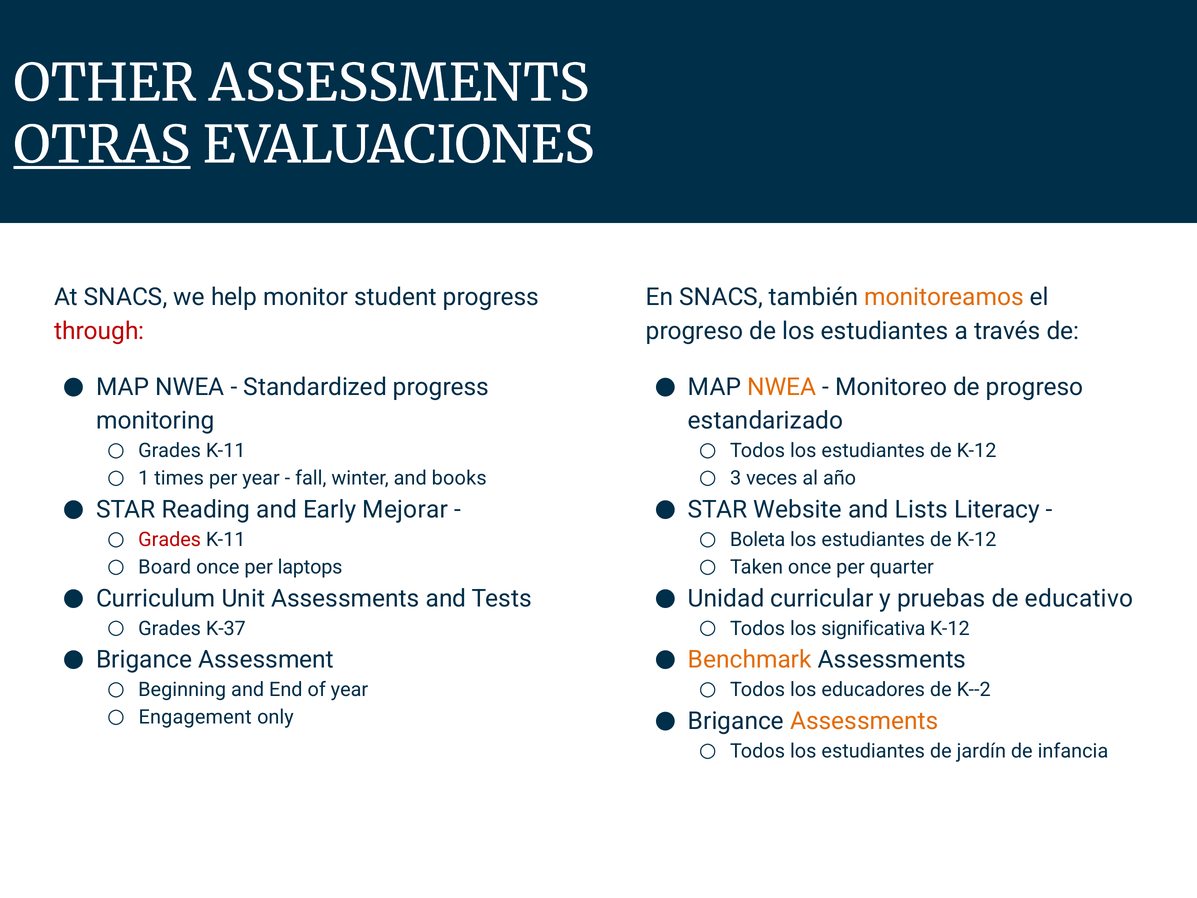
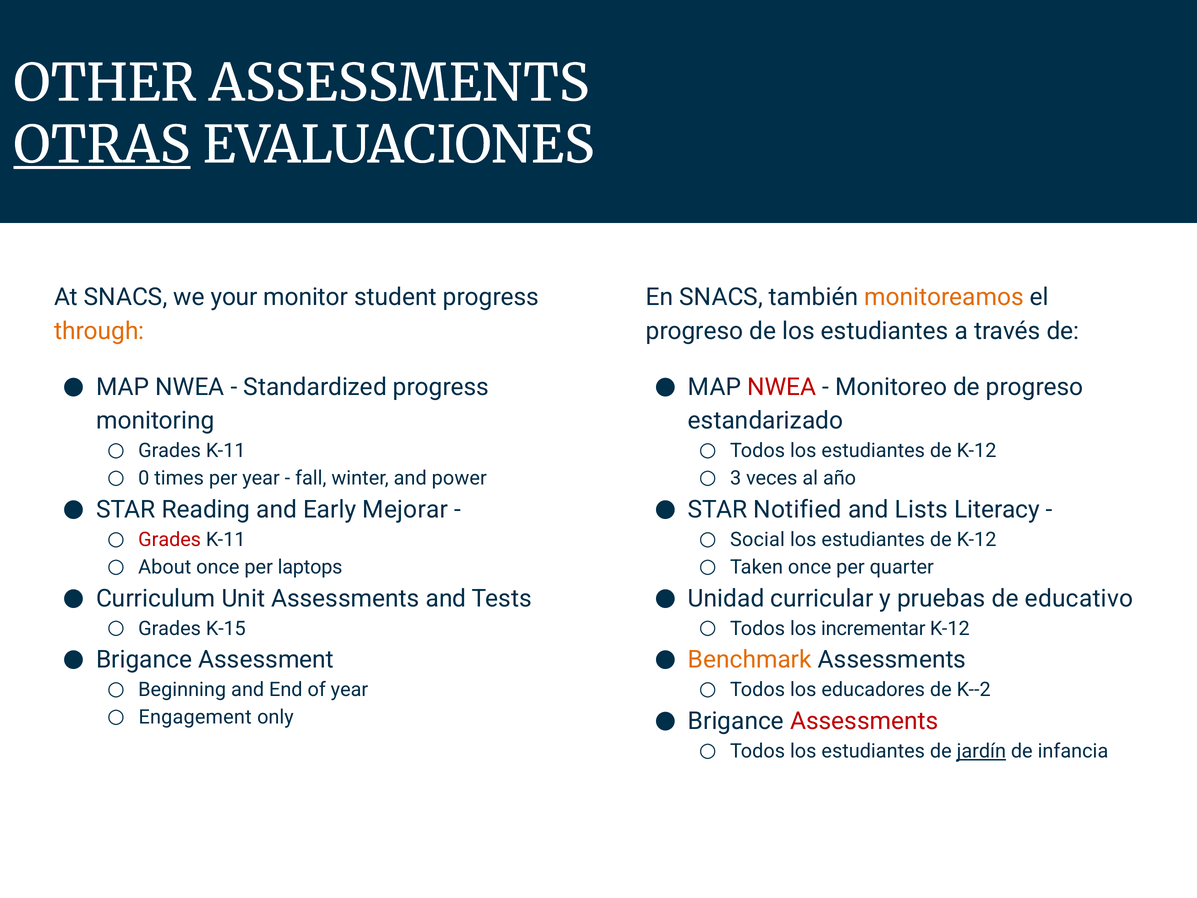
help: help -> your
through colour: red -> orange
NWEA at (782, 387) colour: orange -> red
1: 1 -> 0
books: books -> power
Website: Website -> Notified
Boleta: Boleta -> Social
Board: Board -> About
K-37: K-37 -> K-15
significativa: significativa -> incrementar
Assessments at (864, 721) colour: orange -> red
jardín underline: none -> present
